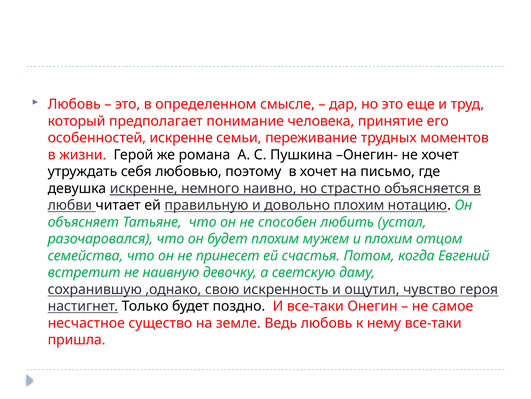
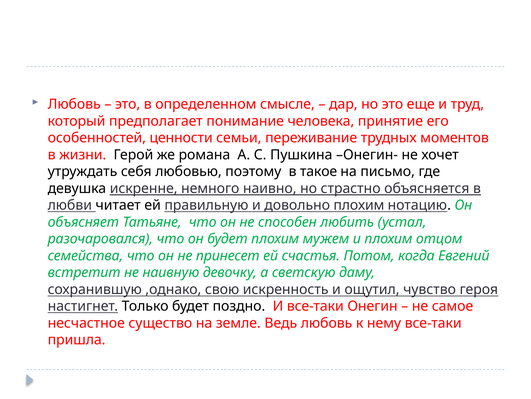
особенностей искренне: искренне -> ценности
в хочет: хочет -> такое
